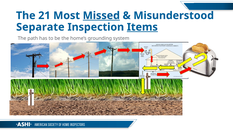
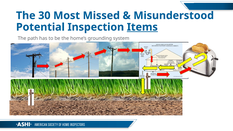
21: 21 -> 30
Missed underline: present -> none
Separate: Separate -> Potential
